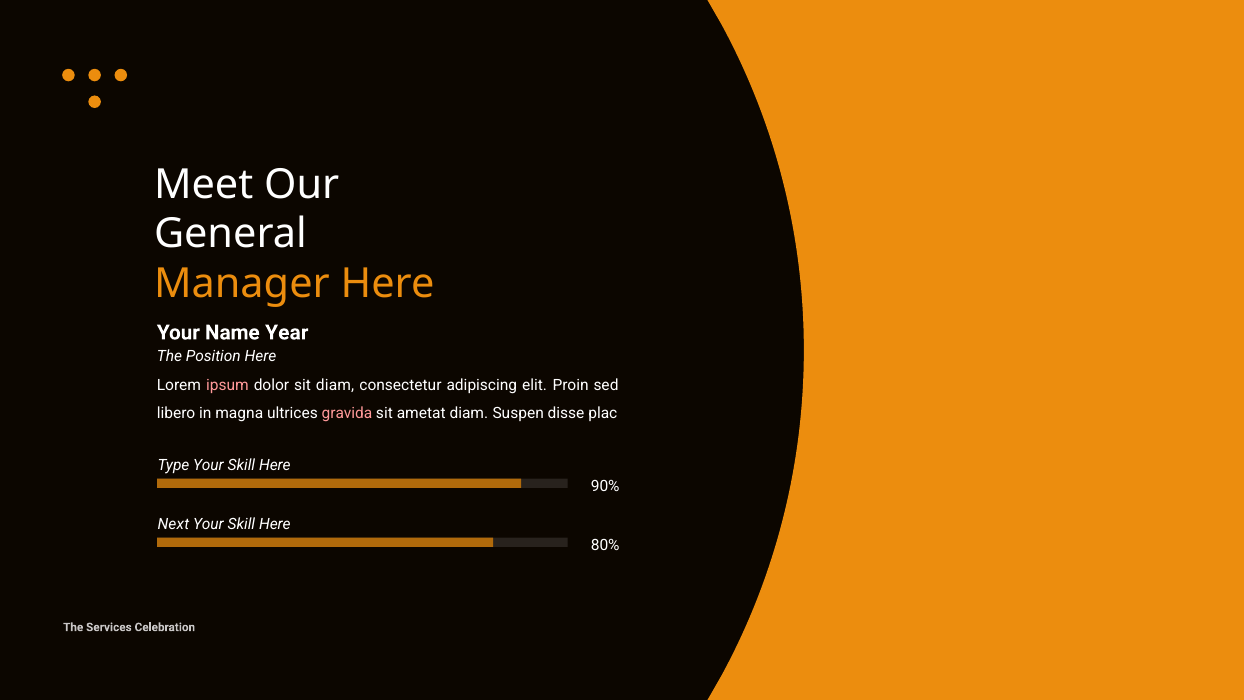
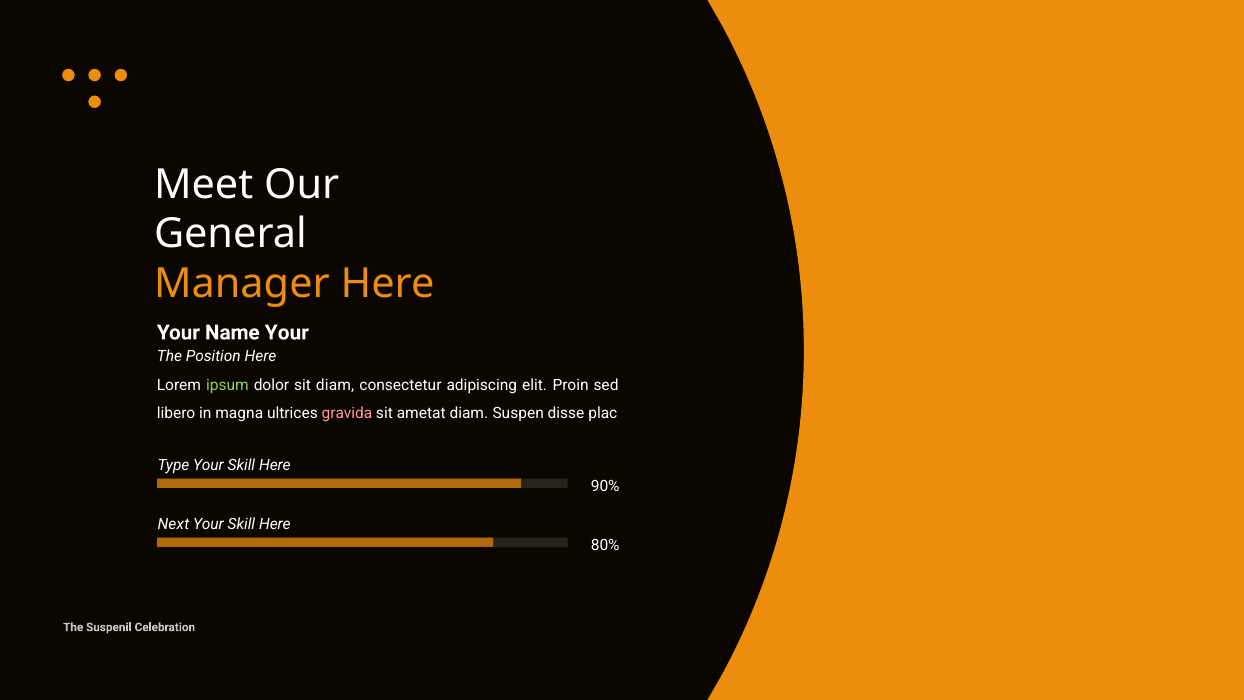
Name Year: Year -> Your
ipsum colour: pink -> light green
Services: Services -> Suspenil
